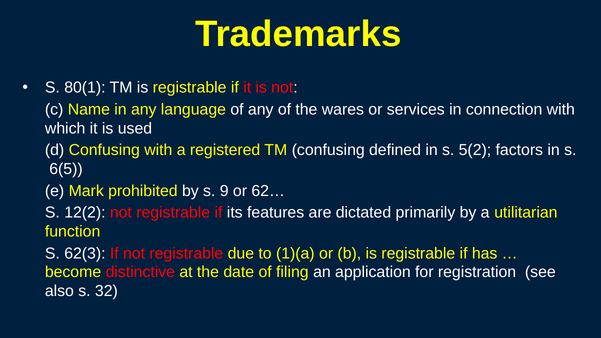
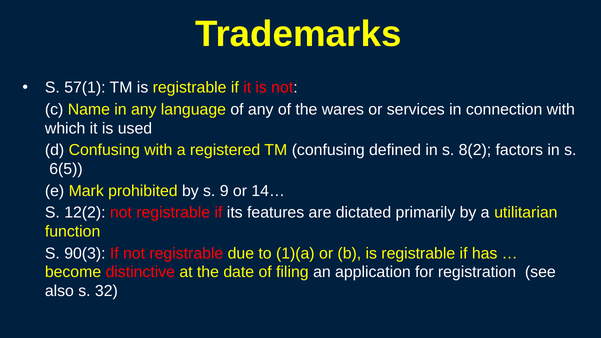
80(1: 80(1 -> 57(1
5(2: 5(2 -> 8(2
62…: 62… -> 14…
62(3: 62(3 -> 90(3
